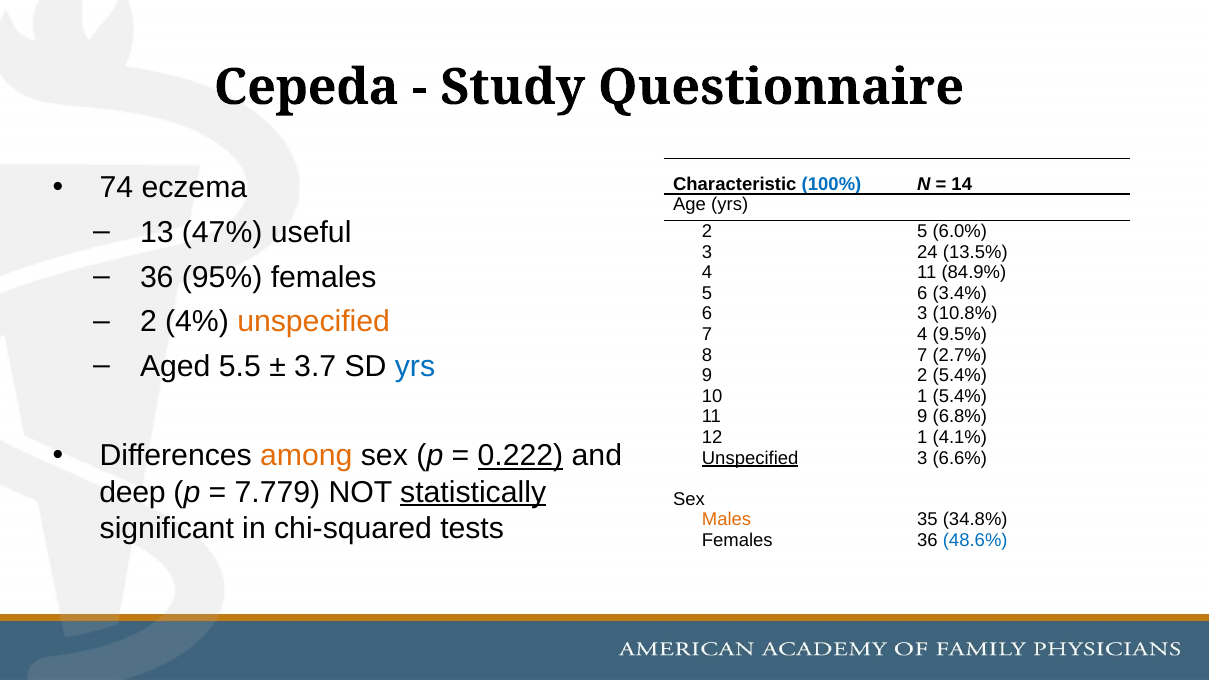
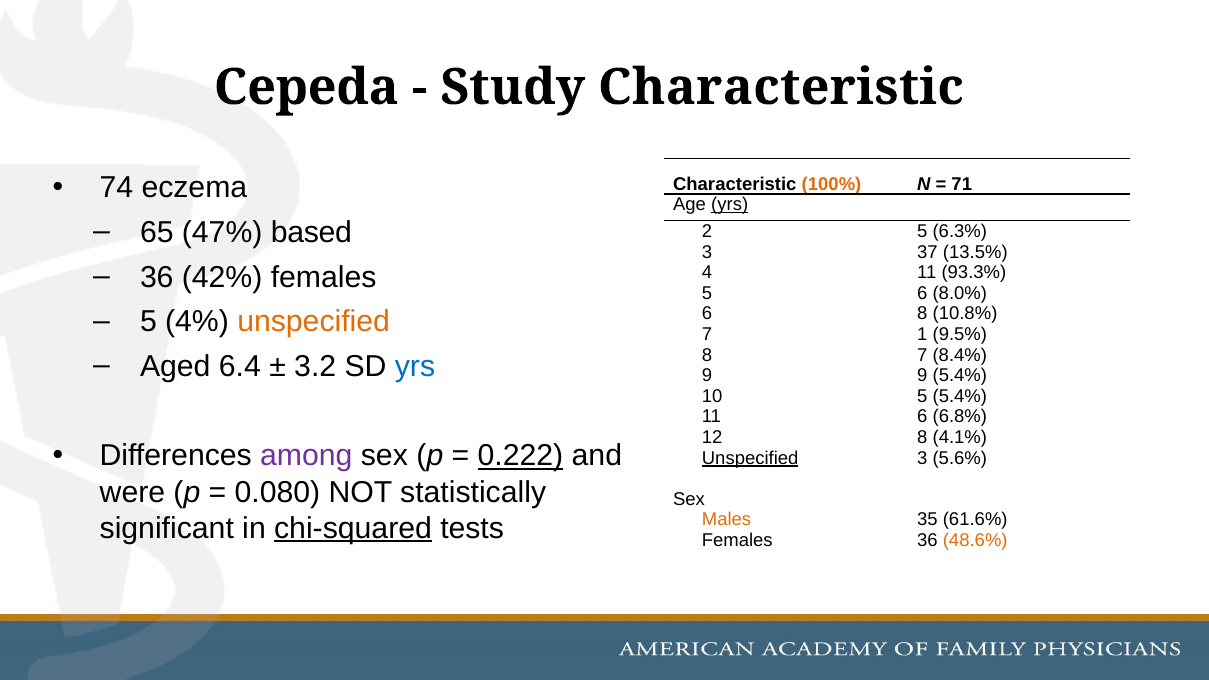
Study Questionnaire: Questionnaire -> Characteristic
100% colour: blue -> orange
14: 14 -> 71
yrs at (730, 205) underline: none -> present
13: 13 -> 65
useful: useful -> based
6.0%: 6.0% -> 6.3%
24: 24 -> 37
95%: 95% -> 42%
84.9%: 84.9% -> 93.3%
3.4%: 3.4% -> 8.0%
6 3: 3 -> 8
2 at (148, 322): 2 -> 5
7 4: 4 -> 1
2.7%: 2.7% -> 8.4%
5.5: 5.5 -> 6.4
3.7: 3.7 -> 3.2
9 2: 2 -> 9
10 1: 1 -> 5
11 9: 9 -> 6
12 1: 1 -> 8
among colour: orange -> purple
6.6%: 6.6% -> 5.6%
deep: deep -> were
7.779: 7.779 -> 0.080
statistically underline: present -> none
34.8%: 34.8% -> 61.6%
chi-squared underline: none -> present
48.6% colour: blue -> orange
